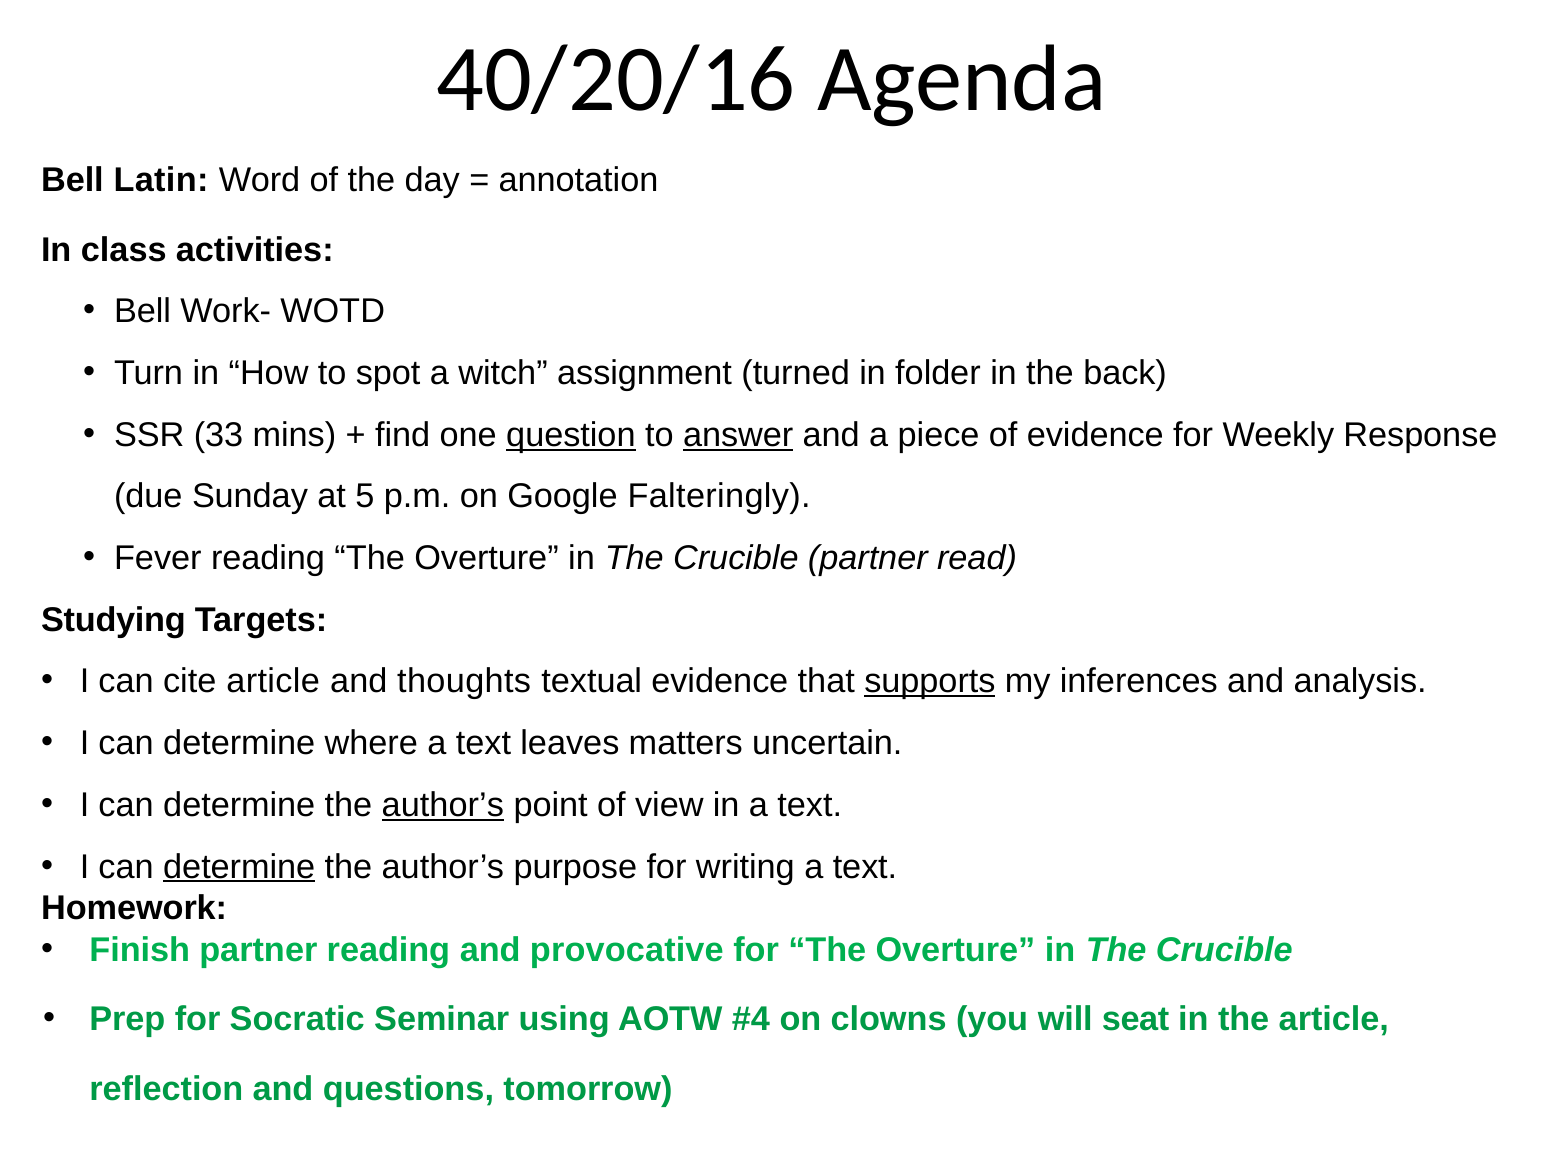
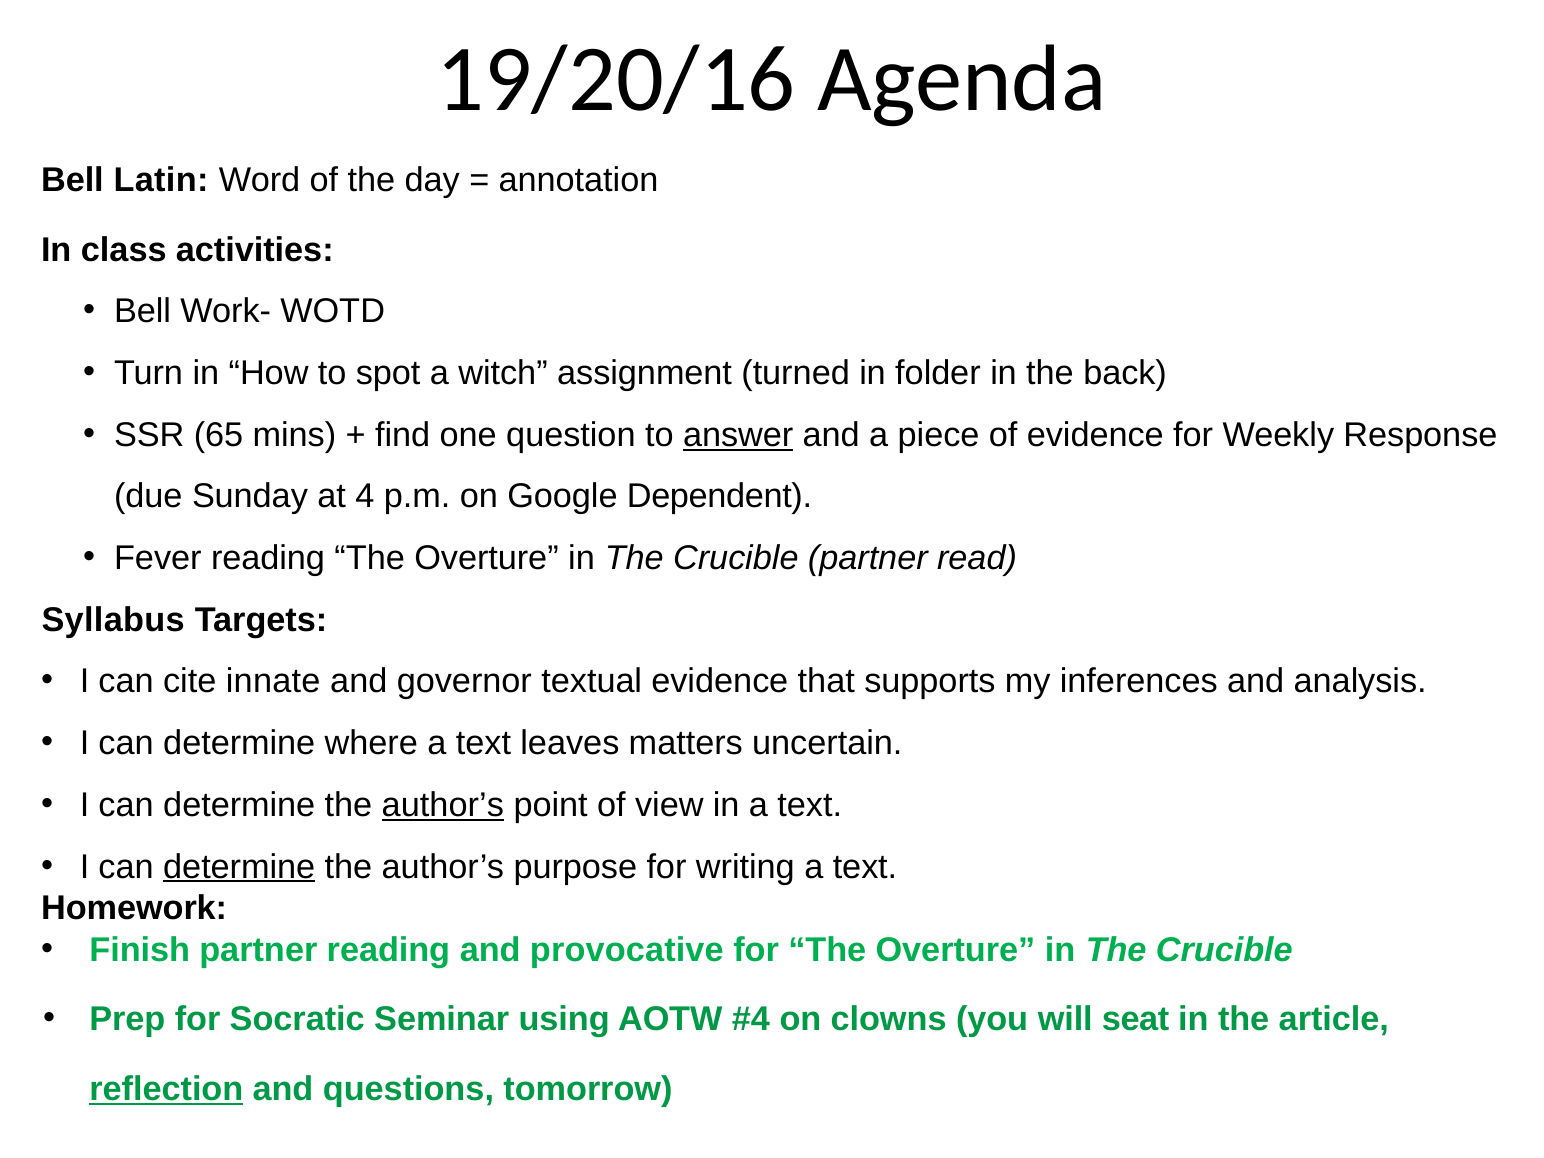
40/20/16: 40/20/16 -> 19/20/16
33: 33 -> 65
question underline: present -> none
5: 5 -> 4
Falteringly: Falteringly -> Dependent
Studying: Studying -> Syllabus
cite article: article -> innate
thoughts: thoughts -> governor
supports underline: present -> none
reflection underline: none -> present
